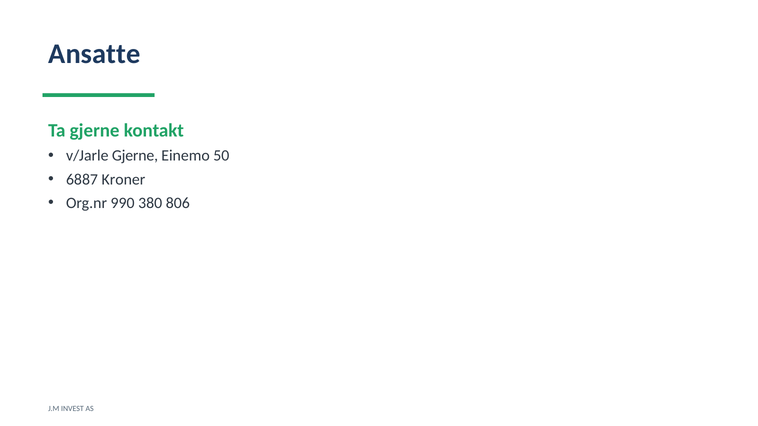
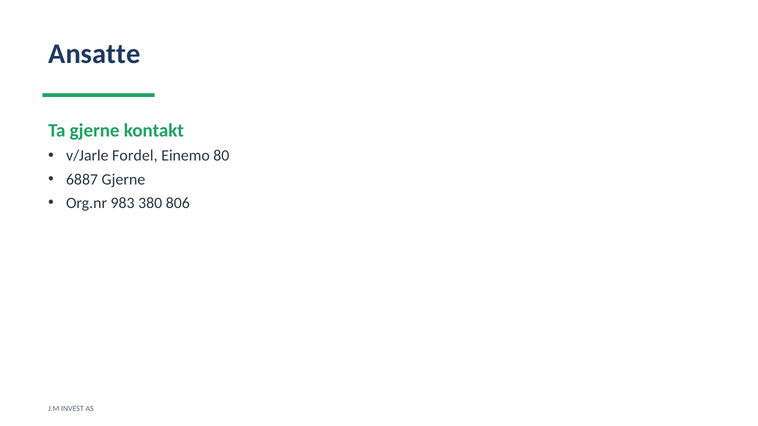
v/Jarle Gjerne: Gjerne -> Fordel
50: 50 -> 80
6887 Kroner: Kroner -> Gjerne
990: 990 -> 983
